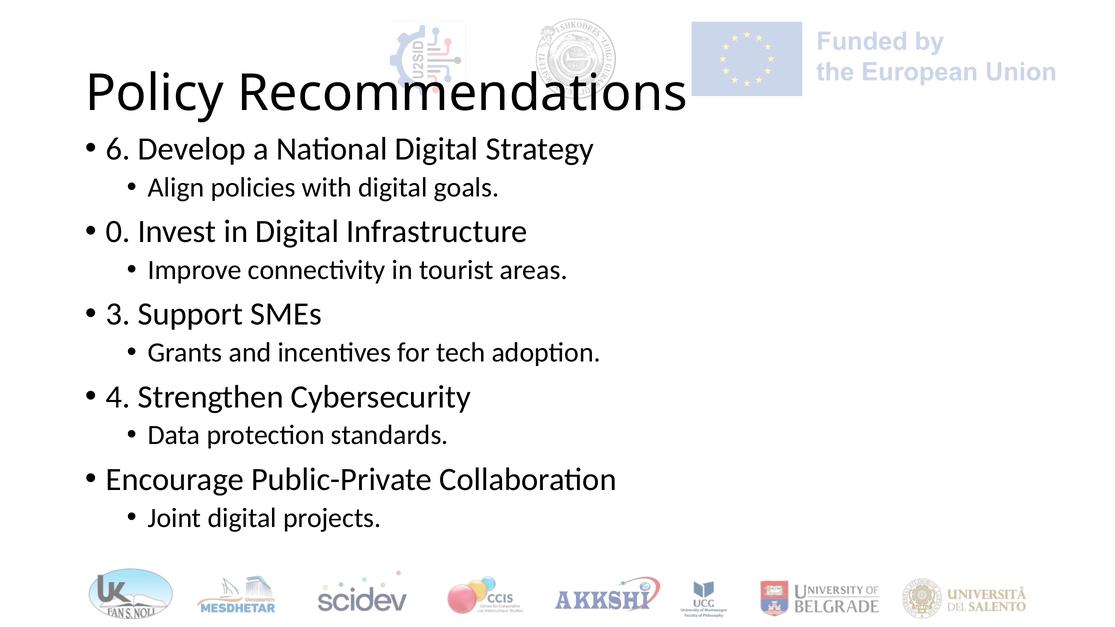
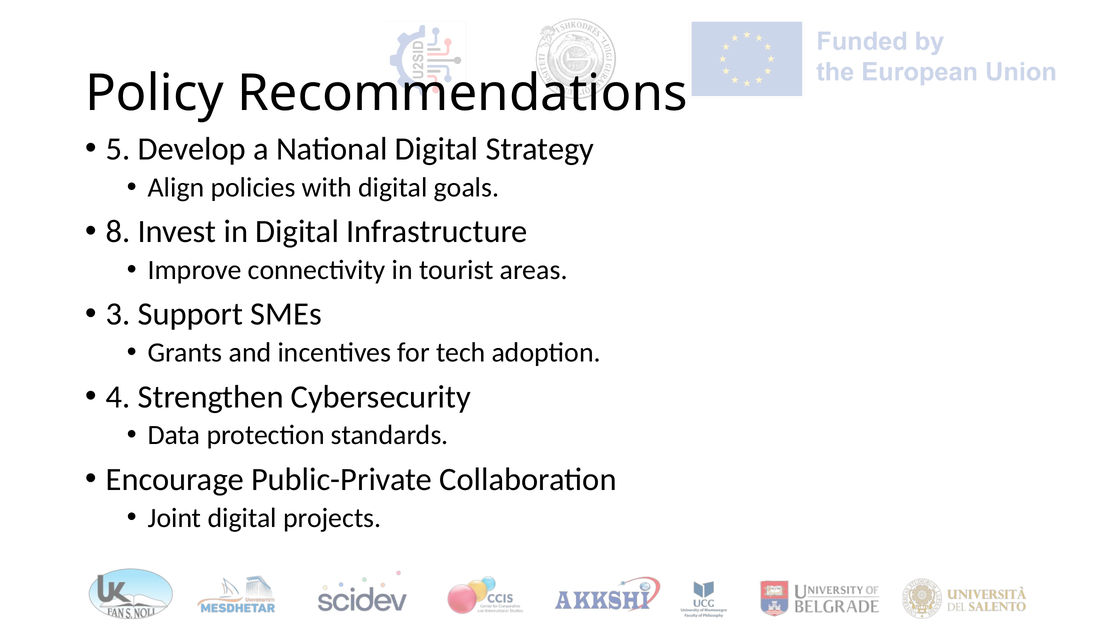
6: 6 -> 5
0: 0 -> 8
